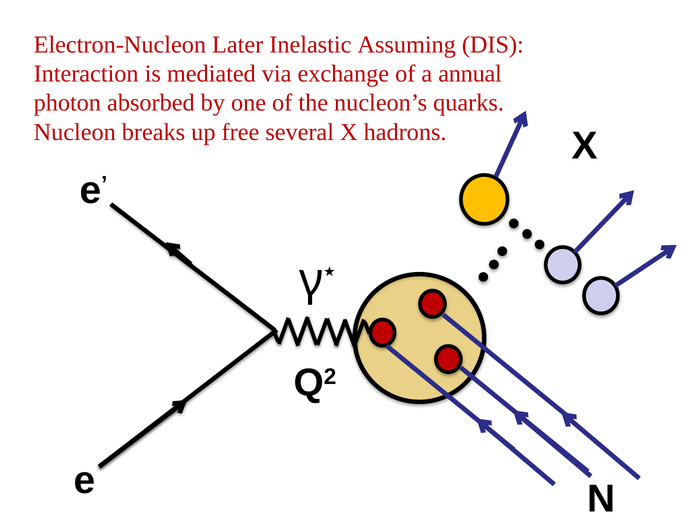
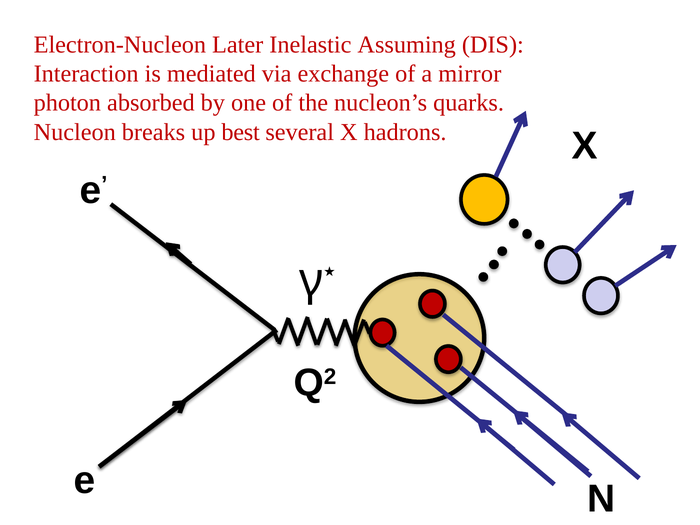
annual: annual -> mirror
free: free -> best
